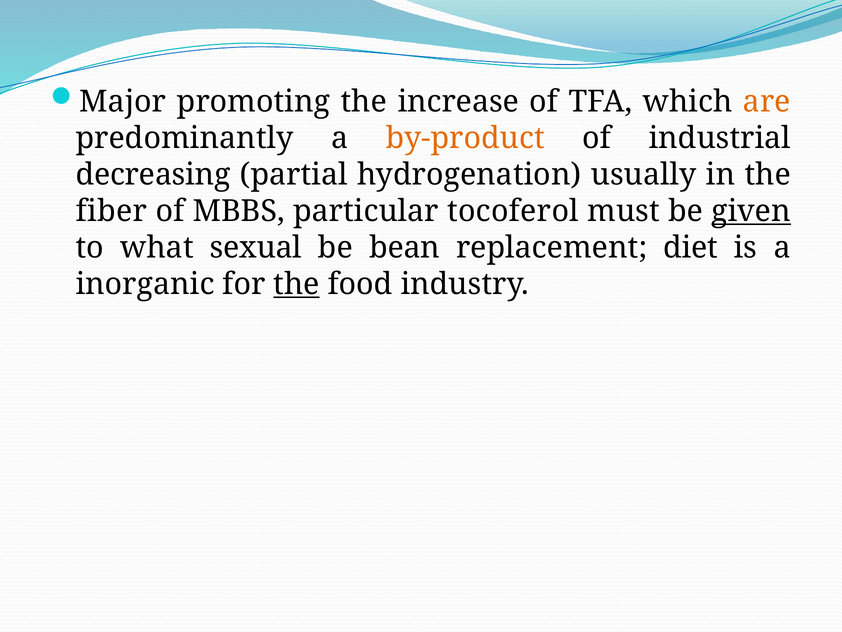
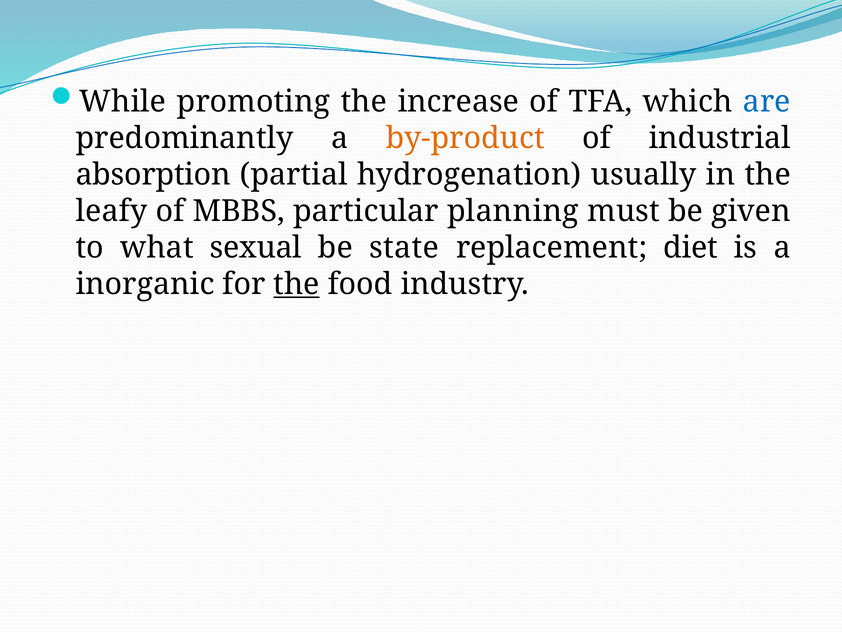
Major: Major -> While
are colour: orange -> blue
decreasing: decreasing -> absorption
fiber: fiber -> leafy
tocoferol: tocoferol -> planning
given underline: present -> none
bean: bean -> state
